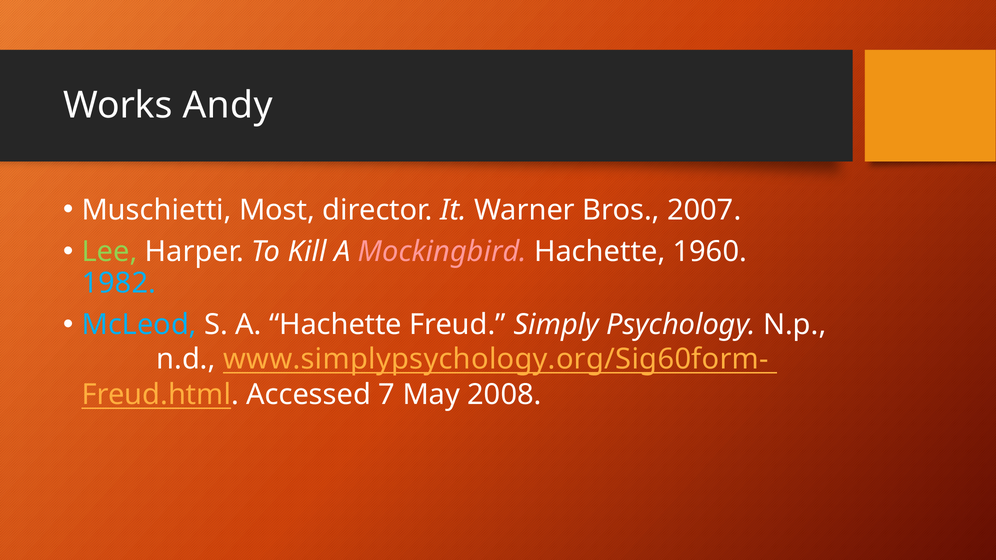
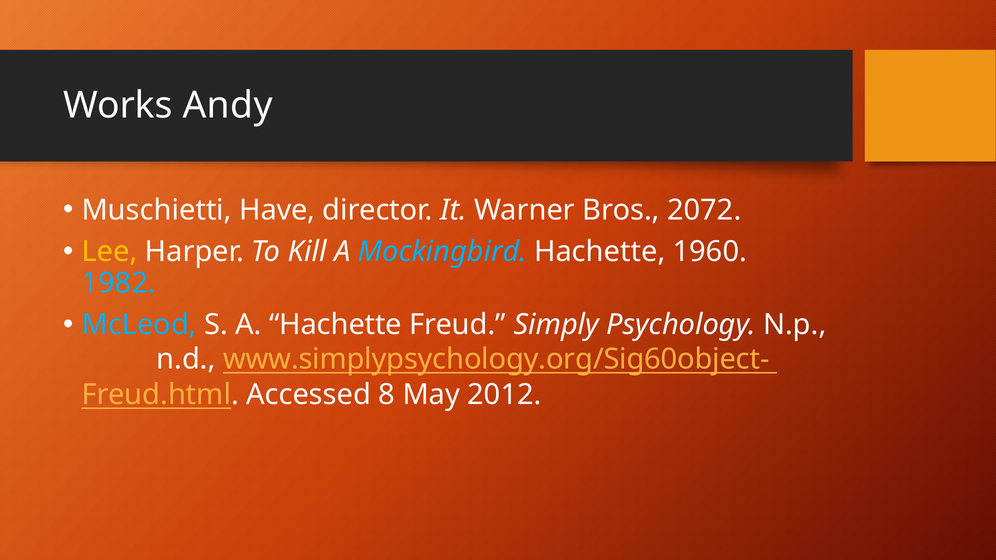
Most: Most -> Have
2007: 2007 -> 2072
Lee colour: light green -> yellow
Mockingbird colour: pink -> light blue
www.simplypsychology.org/Sig60form-: www.simplypsychology.org/Sig60form- -> www.simplypsychology.org/Sig60object-
7: 7 -> 8
2008: 2008 -> 2012
